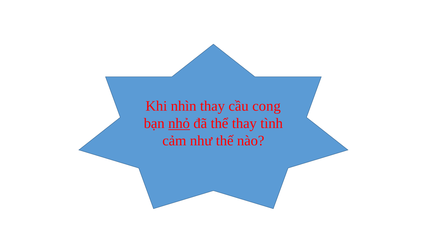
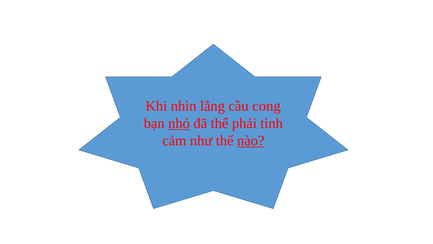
nhìn thay: thay -> lắng
thể thay: thay -> phải
nào underline: none -> present
